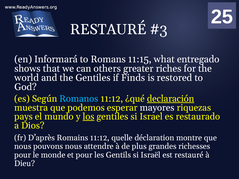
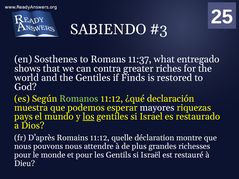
RESTAURÉ at (108, 30): RESTAURÉ -> SABIENDO
Informará: Informará -> Sosthenes
11:15: 11:15 -> 11:37
others: others -> contra
Romanos colour: light blue -> light green
declaración underline: present -> none
